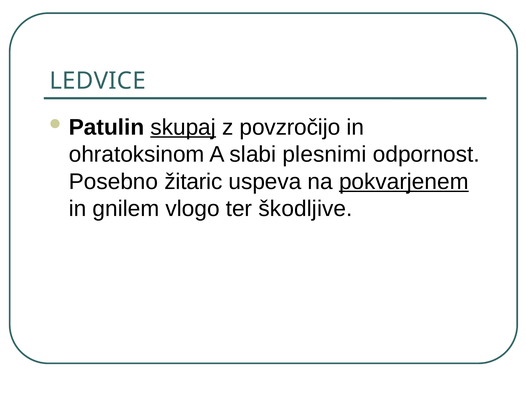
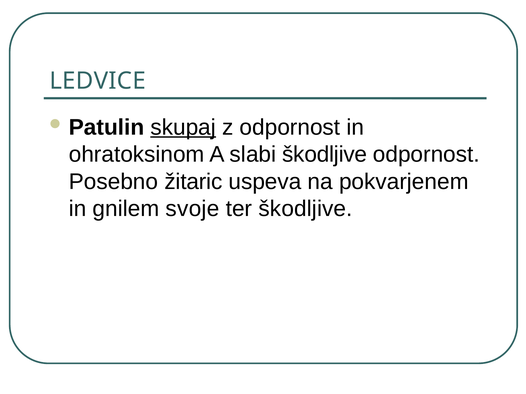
z povzročijo: povzročijo -> odpornost
slabi plesnimi: plesnimi -> škodljive
pokvarjenem underline: present -> none
vlogo: vlogo -> svoje
